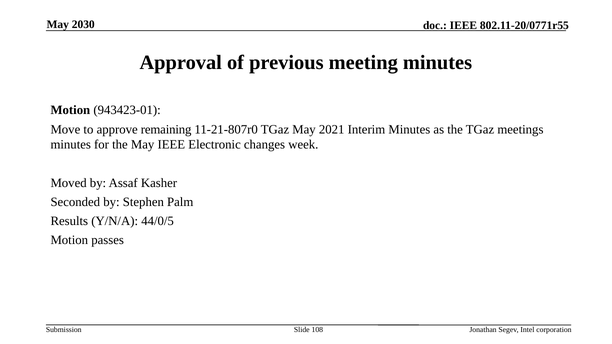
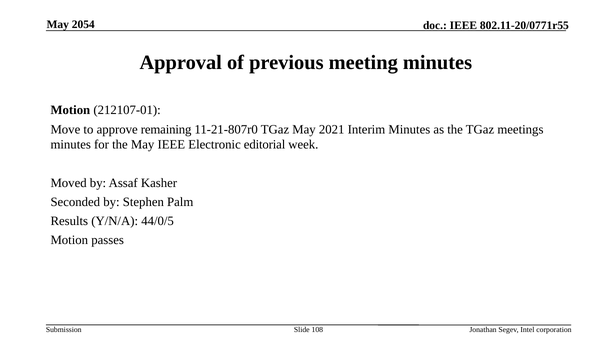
2030: 2030 -> 2054
943423-01: 943423-01 -> 212107-01
changes: changes -> editorial
